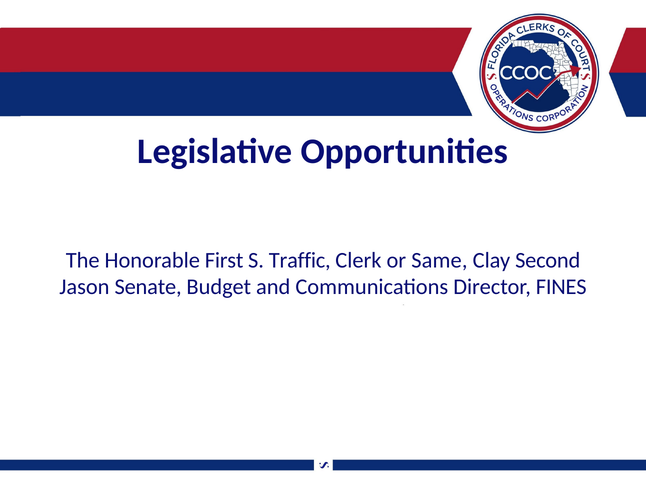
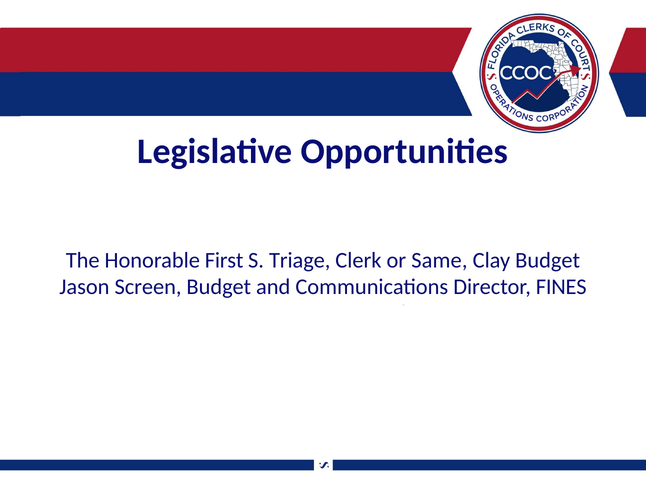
Traffic: Traffic -> Triage
Clay Second: Second -> Budget
Senate: Senate -> Screen
